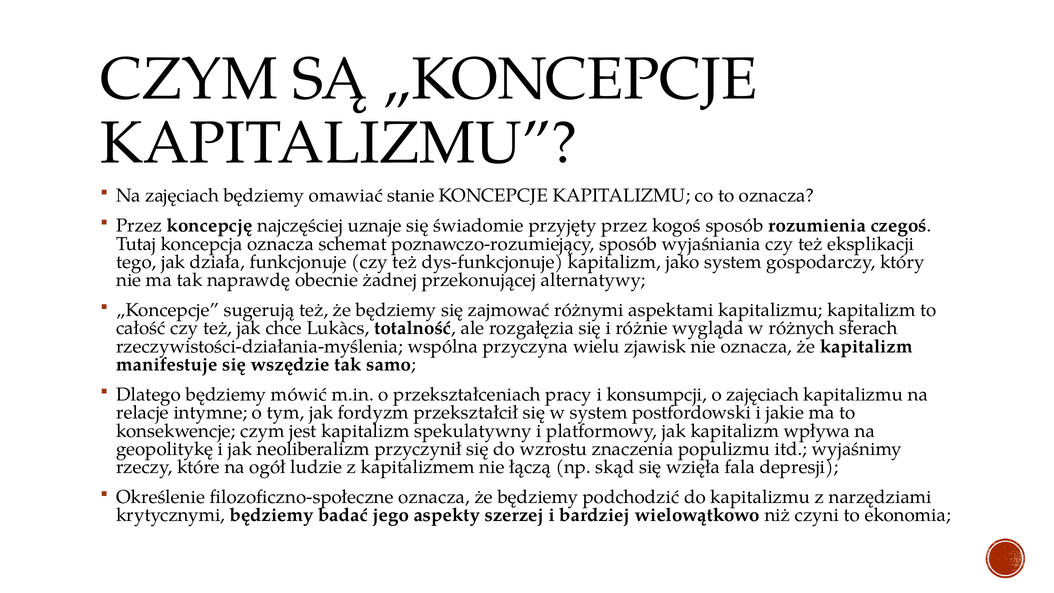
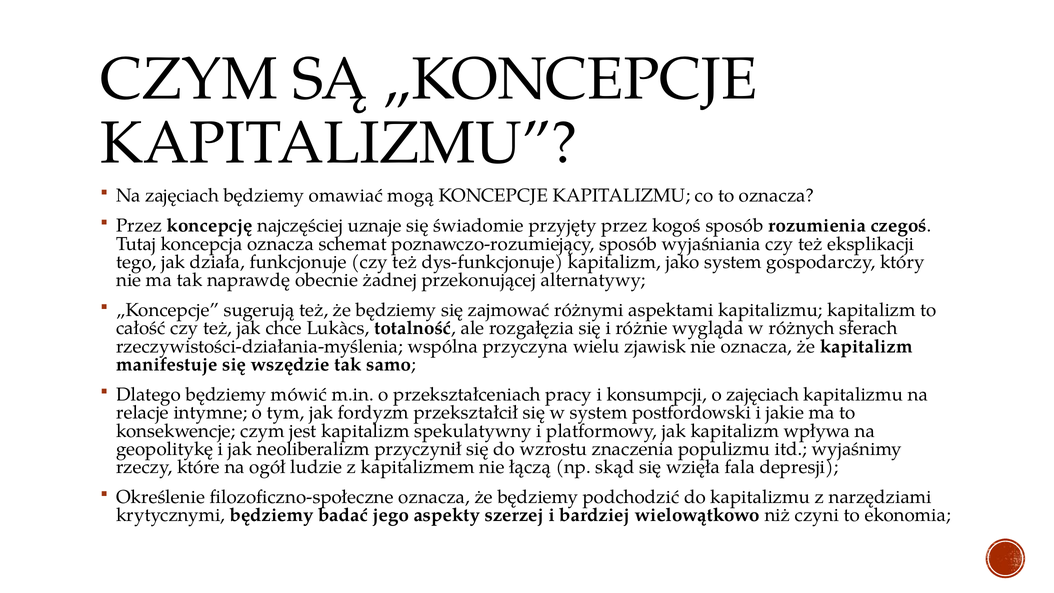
stanie: stanie -> mogą
